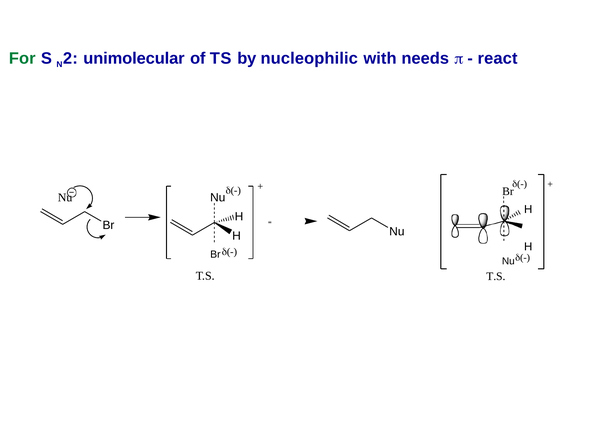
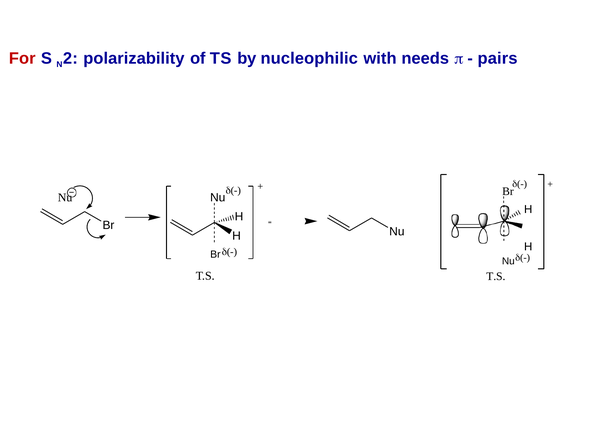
For colour: green -> red
unimolecular: unimolecular -> polarizability
react: react -> pairs
